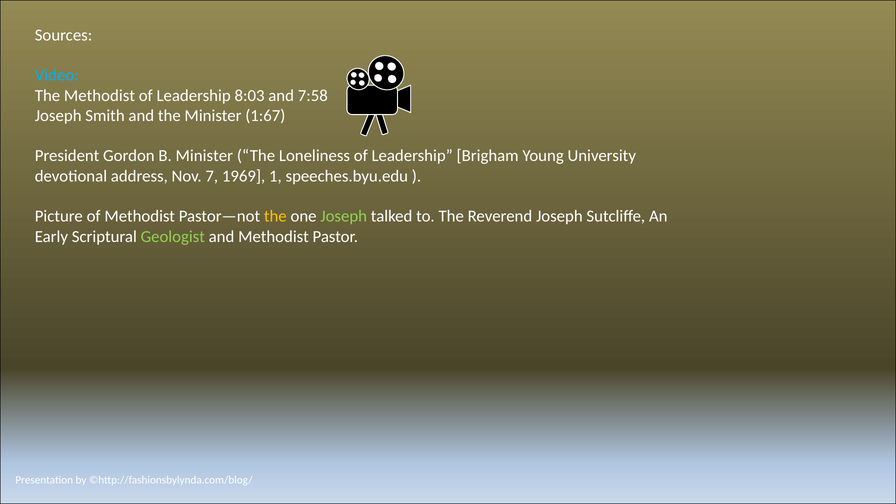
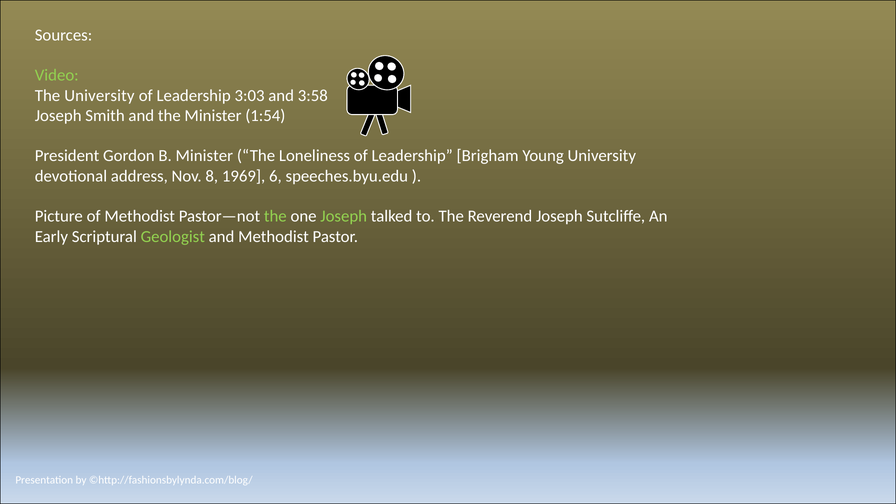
Video colour: light blue -> light green
The Methodist: Methodist -> University
8:03: 8:03 -> 3:03
7:58: 7:58 -> 3:58
1:67: 1:67 -> 1:54
7: 7 -> 8
1: 1 -> 6
the at (275, 216) colour: yellow -> light green
